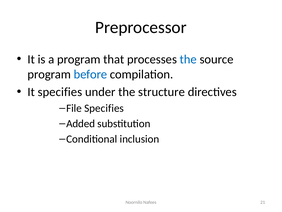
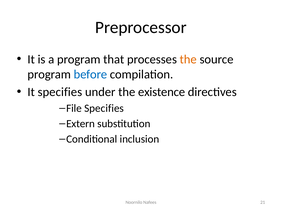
the at (188, 59) colour: blue -> orange
structure: structure -> existence
Added: Added -> Extern
